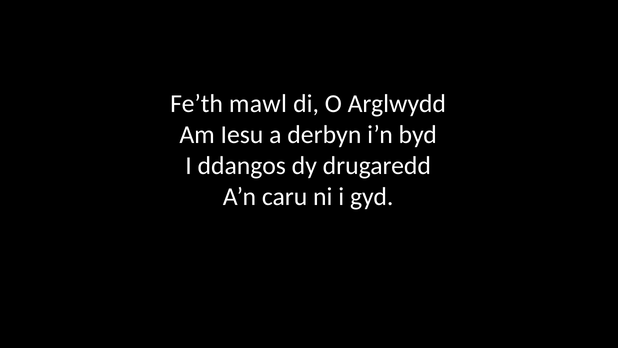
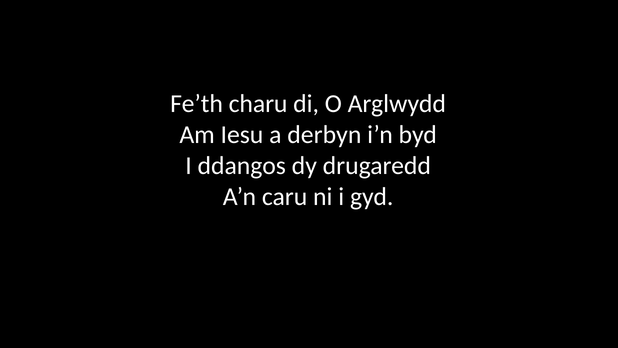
mawl: mawl -> charu
